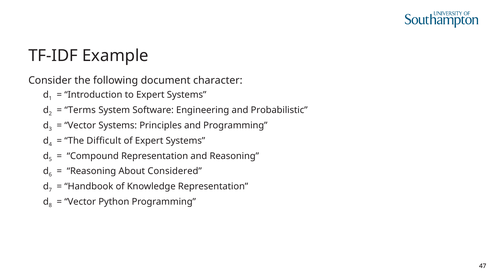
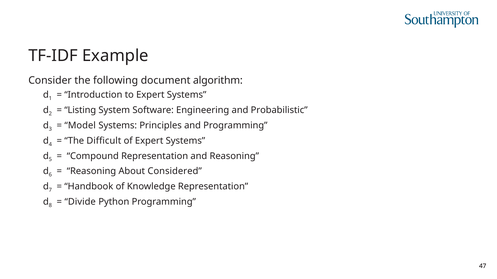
character: character -> algorithm
Terms: Terms -> Listing
Vector at (80, 126): Vector -> Model
Vector at (80, 202): Vector -> Divide
